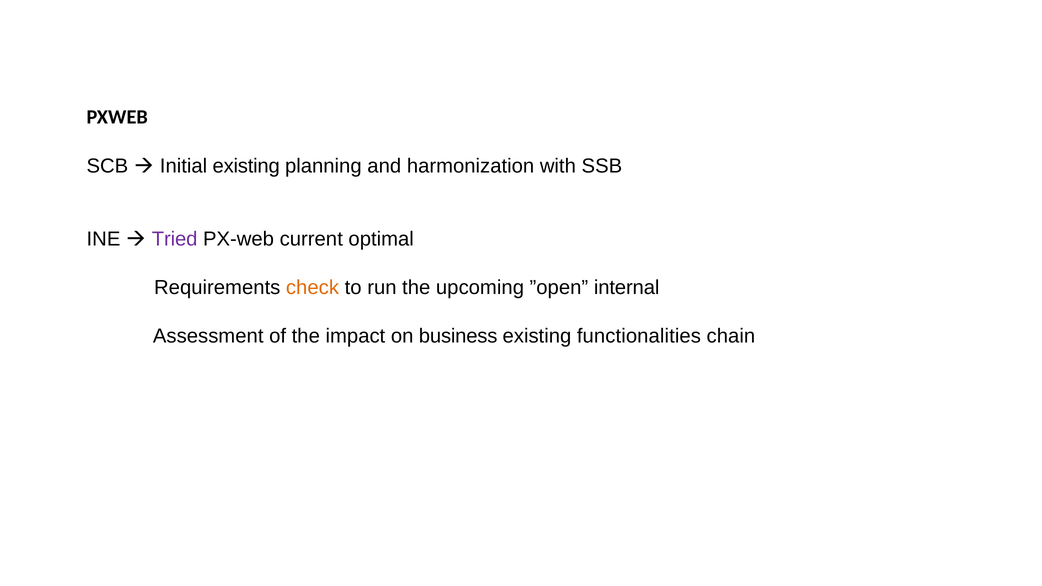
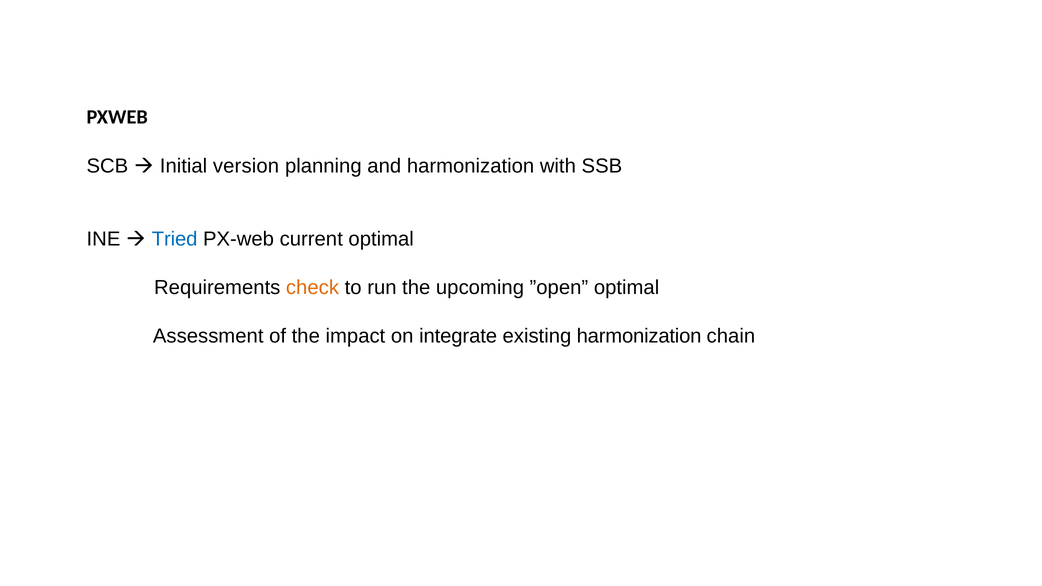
Initial existing: existing -> version
Tried colour: purple -> blue
”open internal: internal -> optimal
business: business -> integrate
existing functionalities: functionalities -> harmonization
